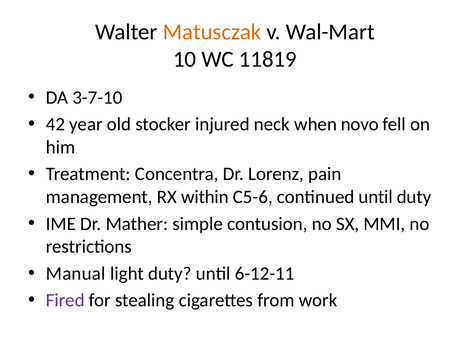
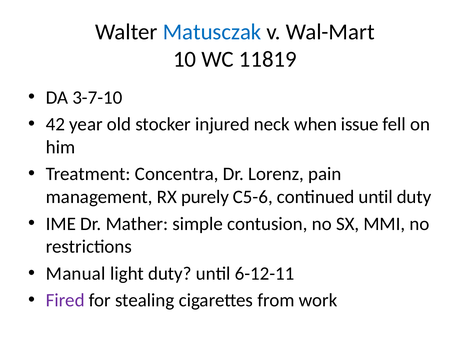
Matusczak colour: orange -> blue
novo: novo -> issue
within: within -> purely
